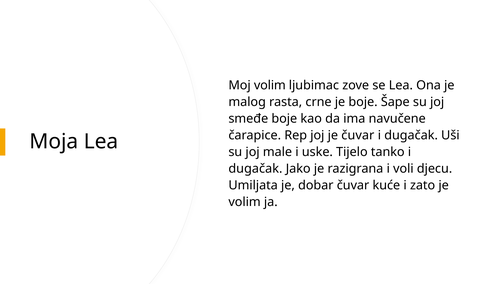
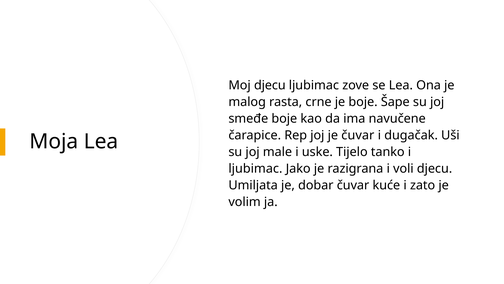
Moj volim: volim -> djecu
dugačak at (255, 168): dugačak -> ljubimac
